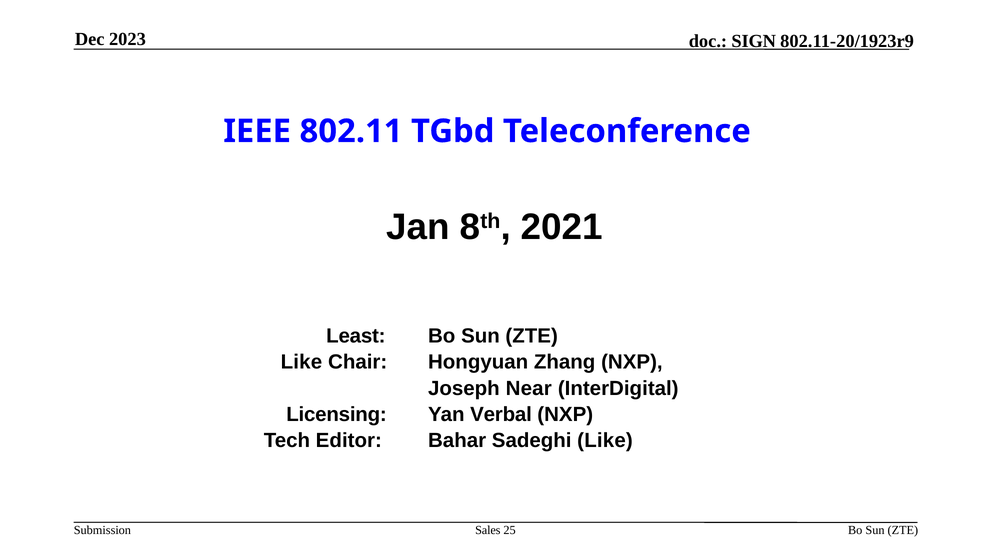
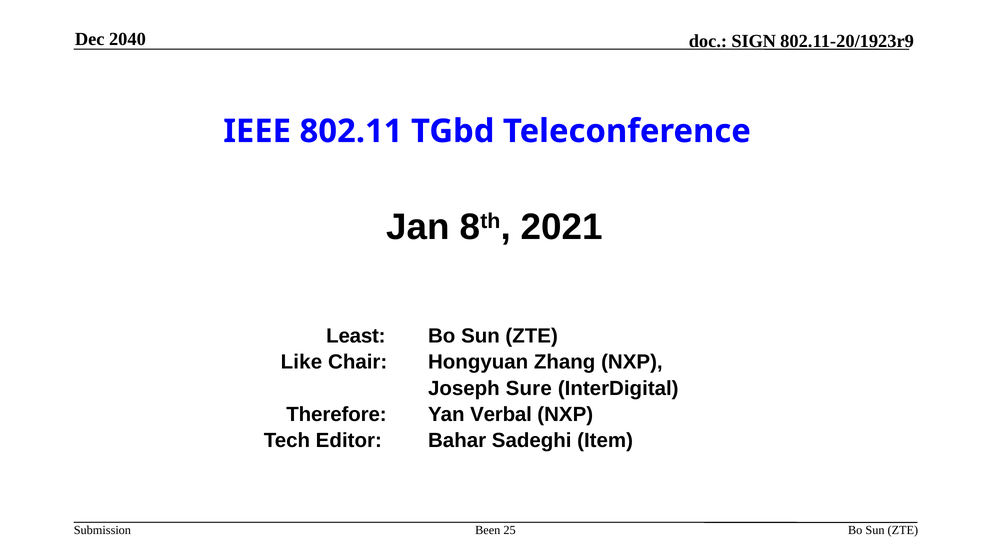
2023: 2023 -> 2040
Near: Near -> Sure
Licensing: Licensing -> Therefore
Sadeghi Like: Like -> Item
Sales: Sales -> Been
